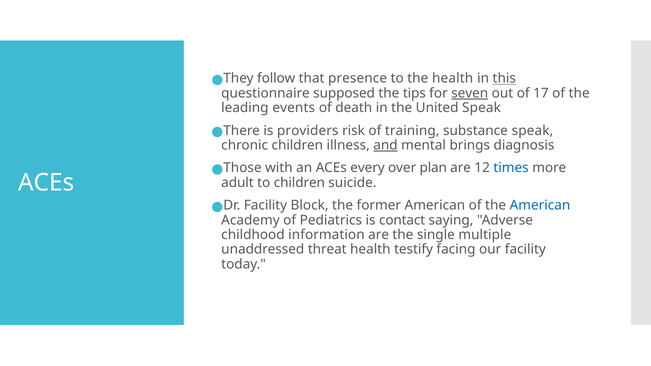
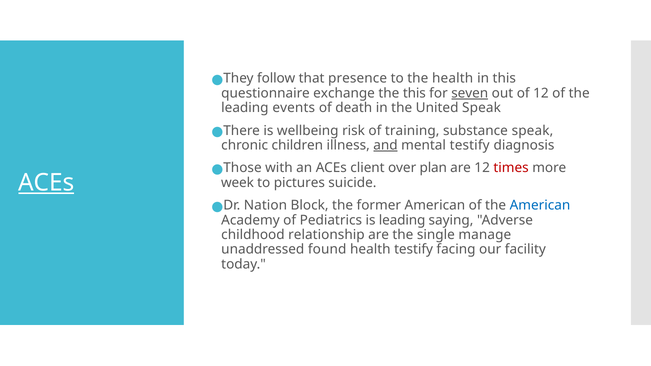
this at (504, 79) underline: present -> none
supposed: supposed -> exchange
the tips: tips -> this
of 17: 17 -> 12
providers: providers -> wellbeing
mental brings: brings -> testify
every: every -> client
times colour: blue -> red
ACEs at (46, 183) underline: none -> present
adult: adult -> week
to children: children -> pictures
Facility at (265, 206): Facility -> Nation
is contact: contact -> leading
information: information -> relationship
multiple: multiple -> manage
threat: threat -> found
